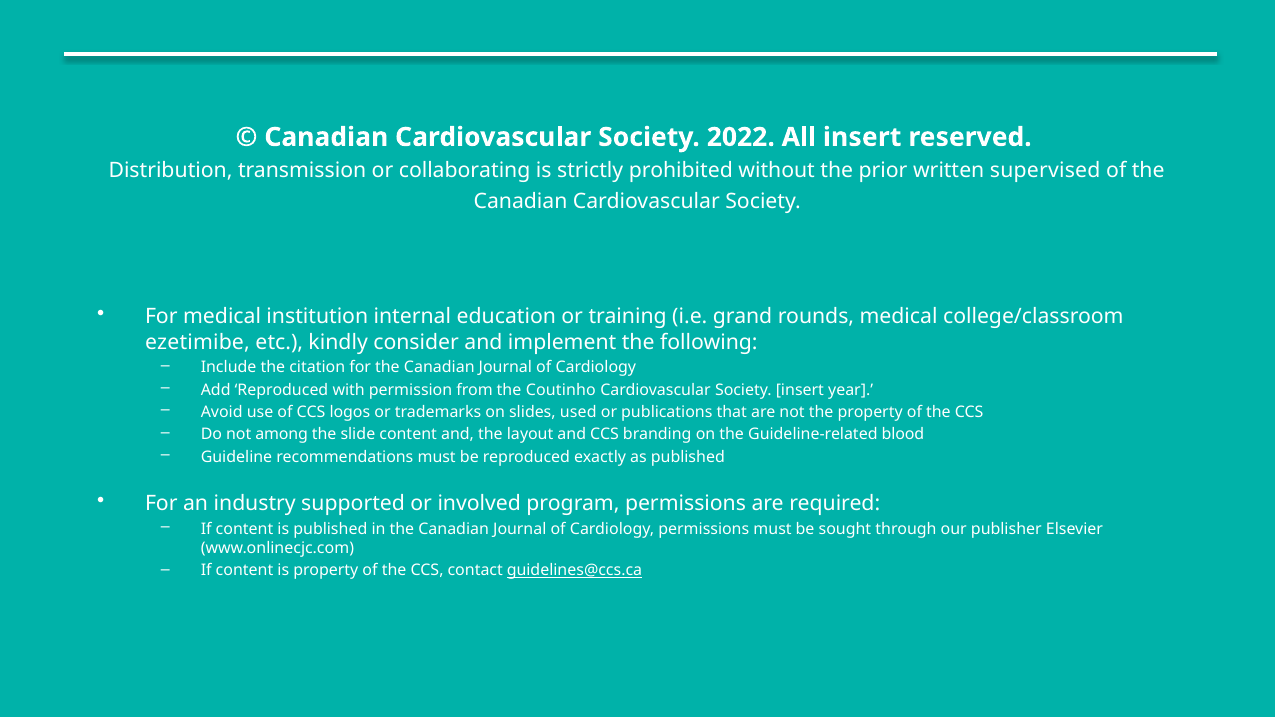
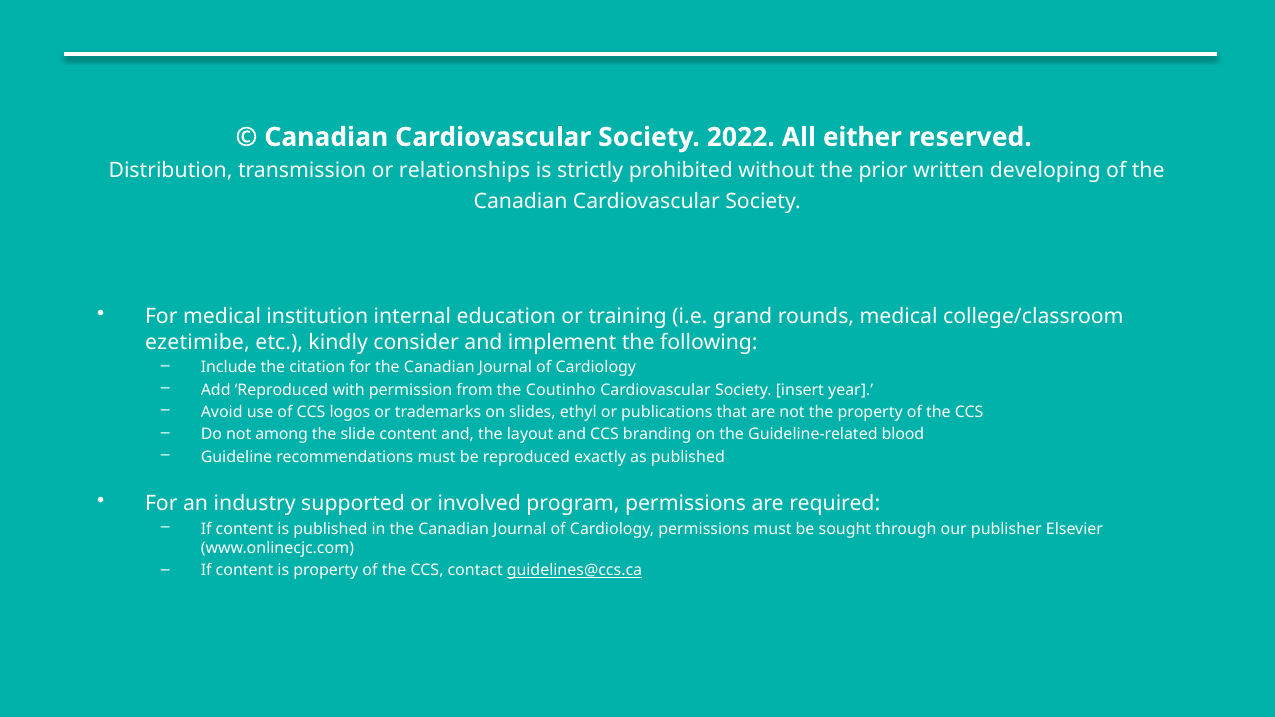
All insert: insert -> either
collaborating: collaborating -> relationships
supervised: supervised -> developing
used: used -> ethyl
